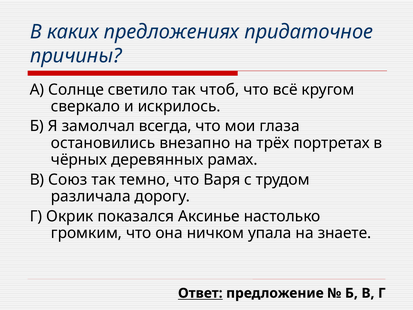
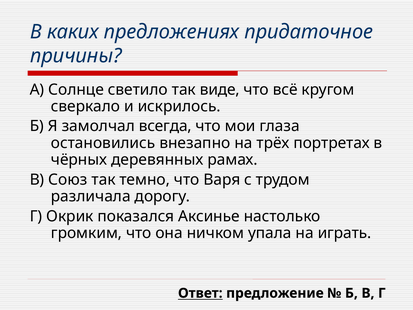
чтоб: чтоб -> виде
знаете: знаете -> играть
